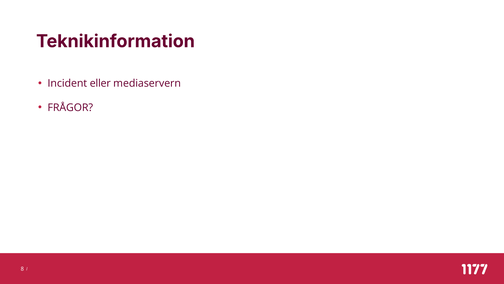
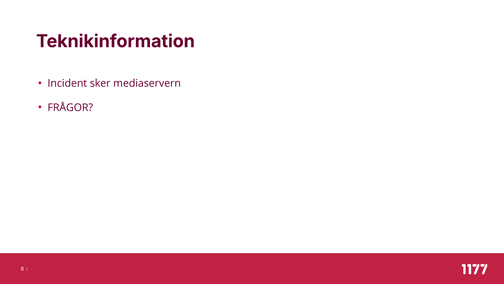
eller: eller -> sker
